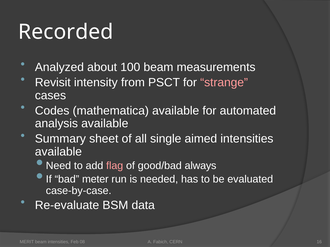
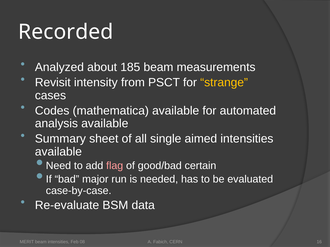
100: 100 -> 185
strange colour: pink -> yellow
always: always -> certain
meter: meter -> major
